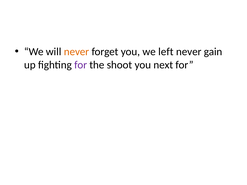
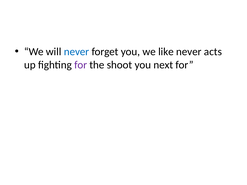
never at (77, 52) colour: orange -> blue
left: left -> like
gain: gain -> acts
